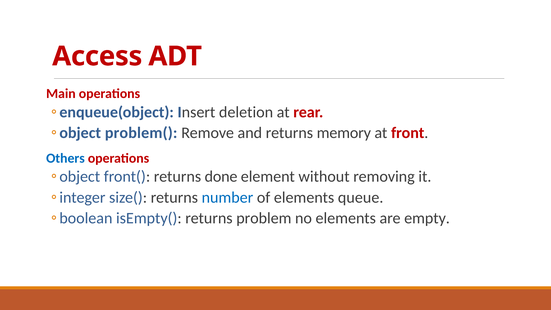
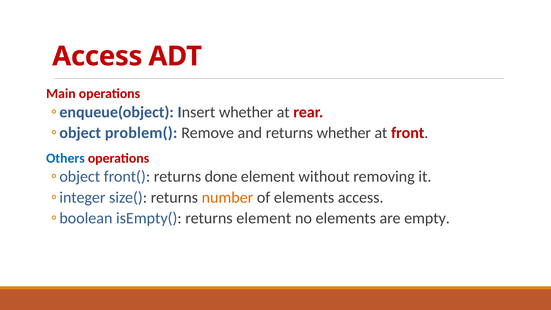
Insert deletion: deletion -> whether
returns memory: memory -> whether
number colour: blue -> orange
elements queue: queue -> access
returns problem: problem -> element
